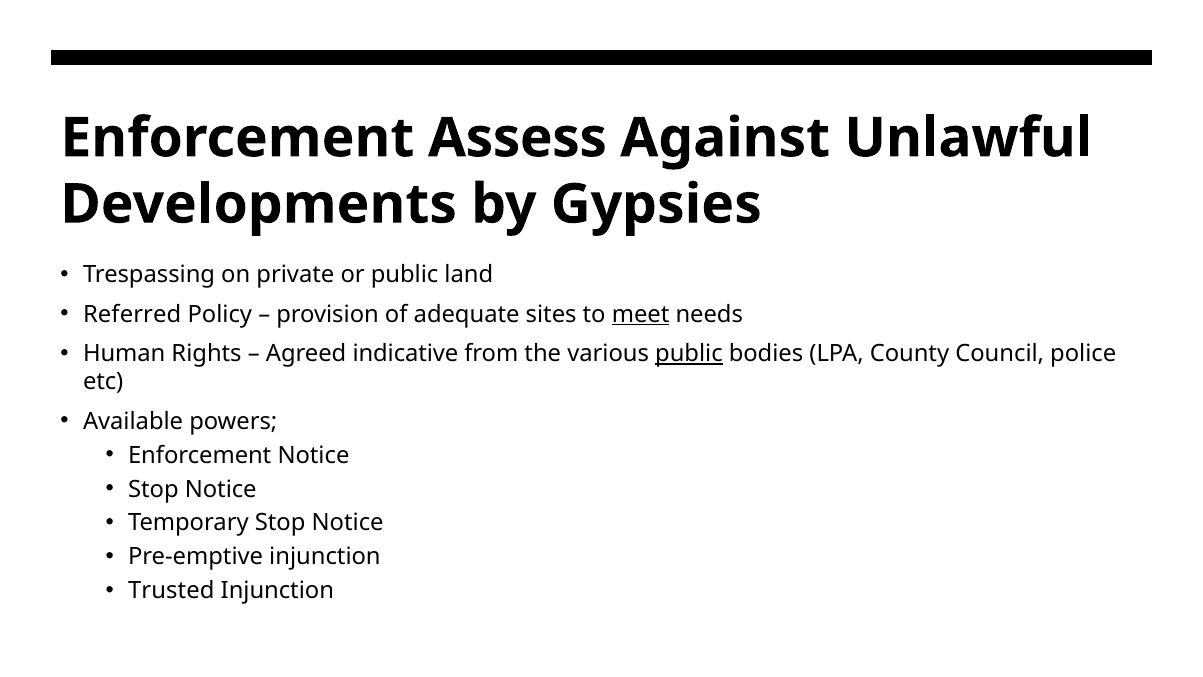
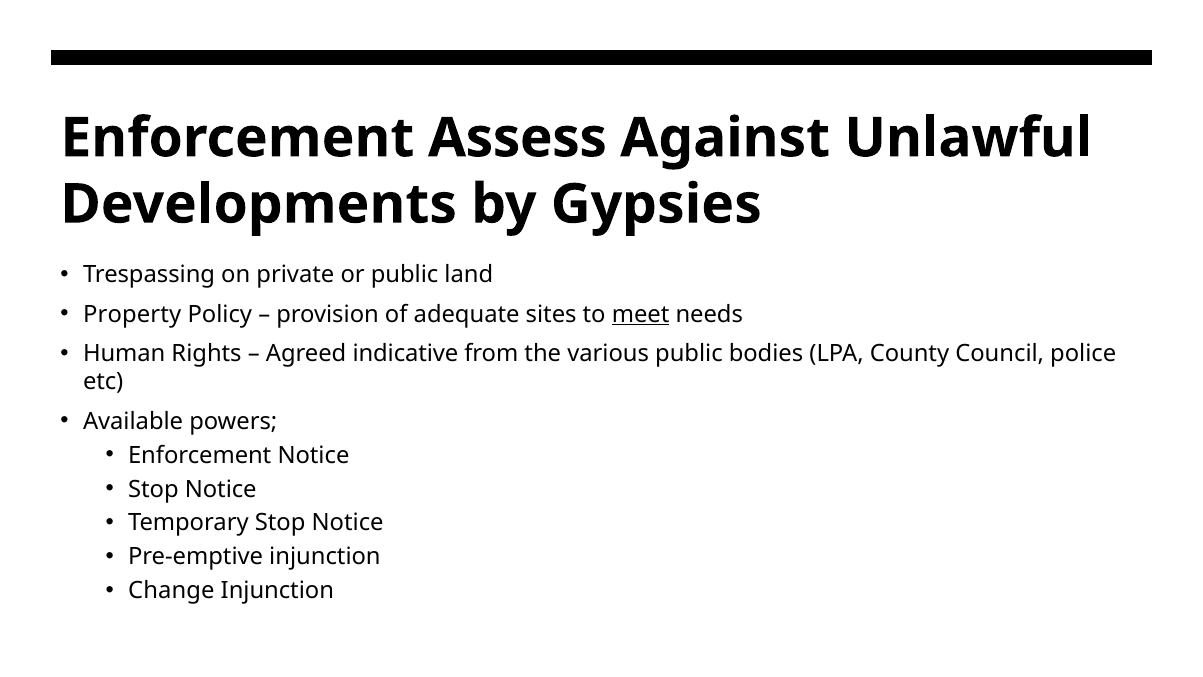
Referred: Referred -> Property
public at (689, 354) underline: present -> none
Trusted: Trusted -> Change
